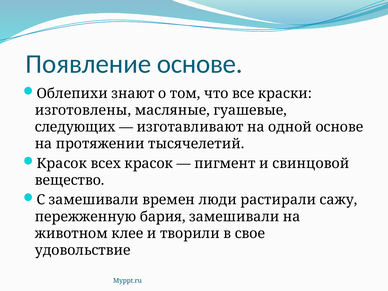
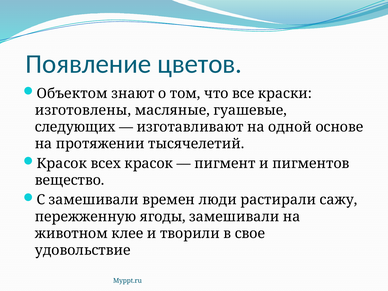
Появление основе: основе -> цветов
Облепихи: Облепихи -> Объектом
свинцовой: свинцовой -> пигментов
бария: бария -> ягоды
